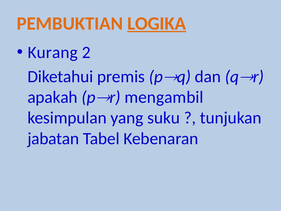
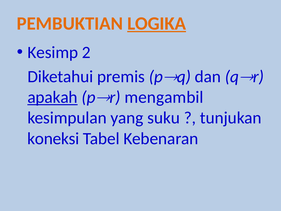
Kurang: Kurang -> Kesimp
apakah underline: none -> present
jabatan: jabatan -> koneksi
